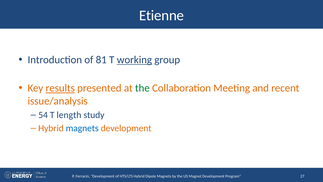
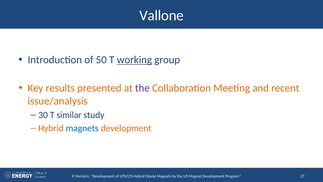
Etienne: Etienne -> Vallone
81: 81 -> 50
results underline: present -> none
the at (142, 88) colour: green -> purple
54: 54 -> 30
length: length -> similar
